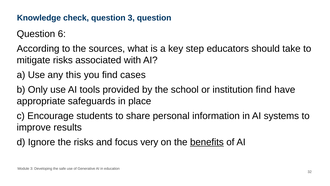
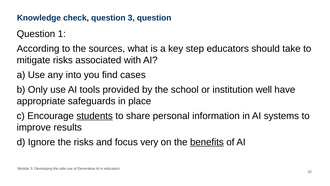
6: 6 -> 1
this: this -> into
institution find: find -> well
students underline: none -> present
